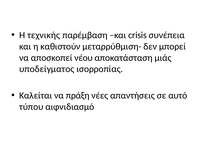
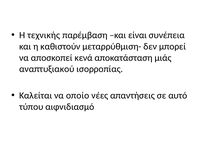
crisis: crisis -> είναι
νέου: νέου -> κενά
υποδείγματος: υποδείγματος -> αναπτυξιακού
πράξη: πράξη -> οποίο
